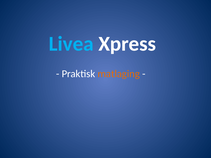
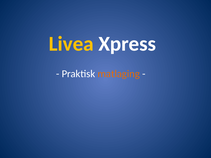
Livea colour: light blue -> yellow
